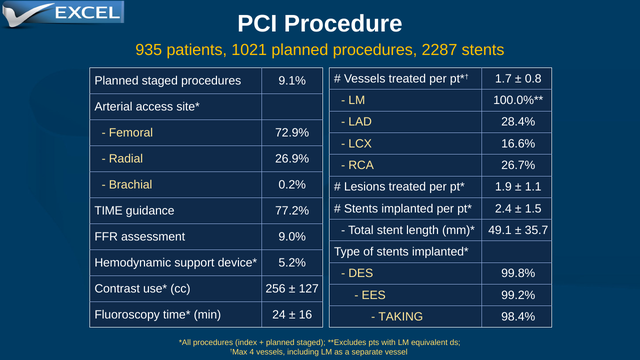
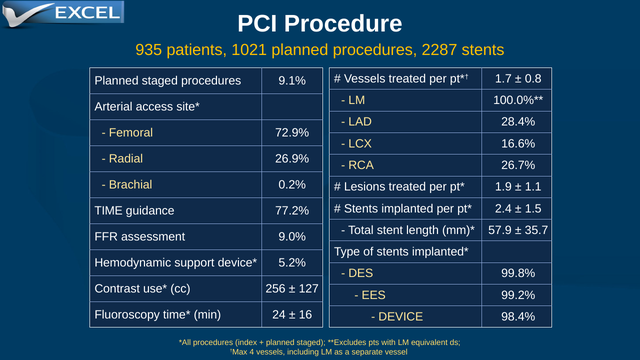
49.1: 49.1 -> 57.9
TAKING: TAKING -> DEVICE
